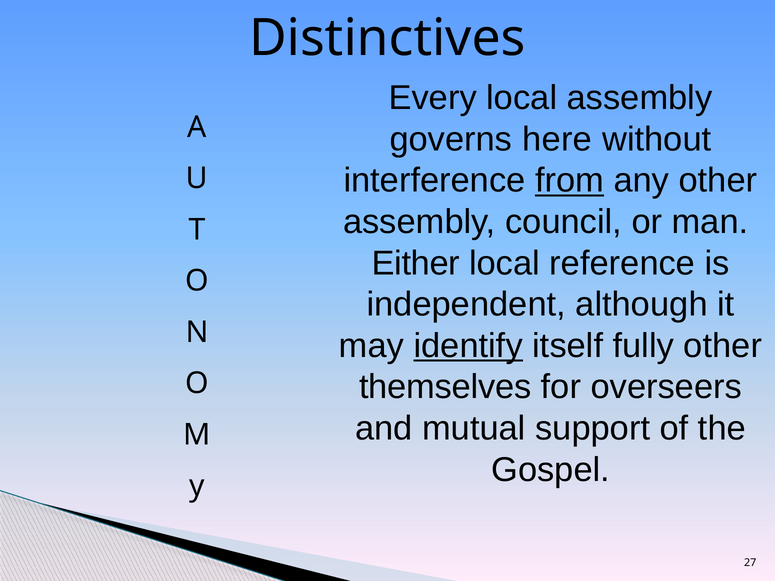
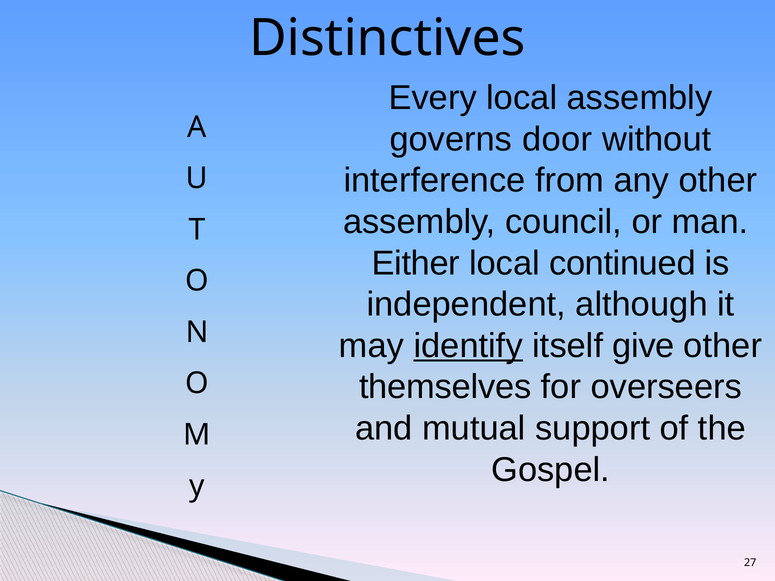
here: here -> door
from underline: present -> none
reference: reference -> continued
fully: fully -> give
